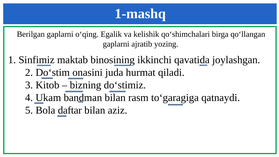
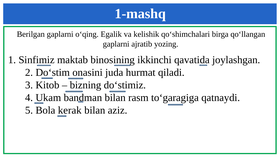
daftar: daftar -> kerak
